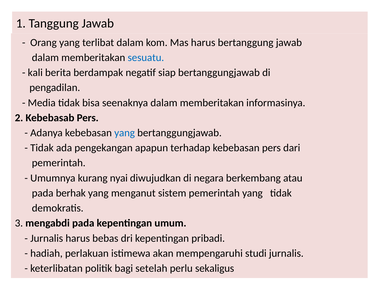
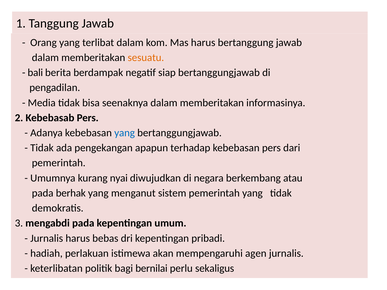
sesuatu colour: blue -> orange
kali: kali -> bali
studi: studi -> agen
setelah: setelah -> bernilai
